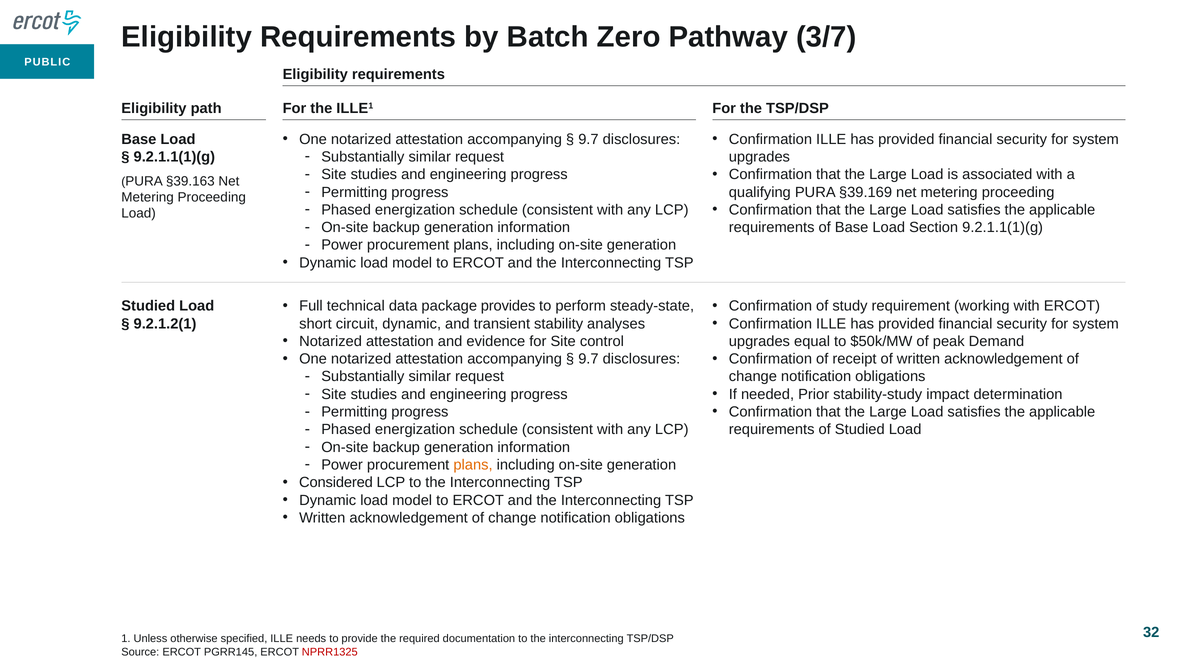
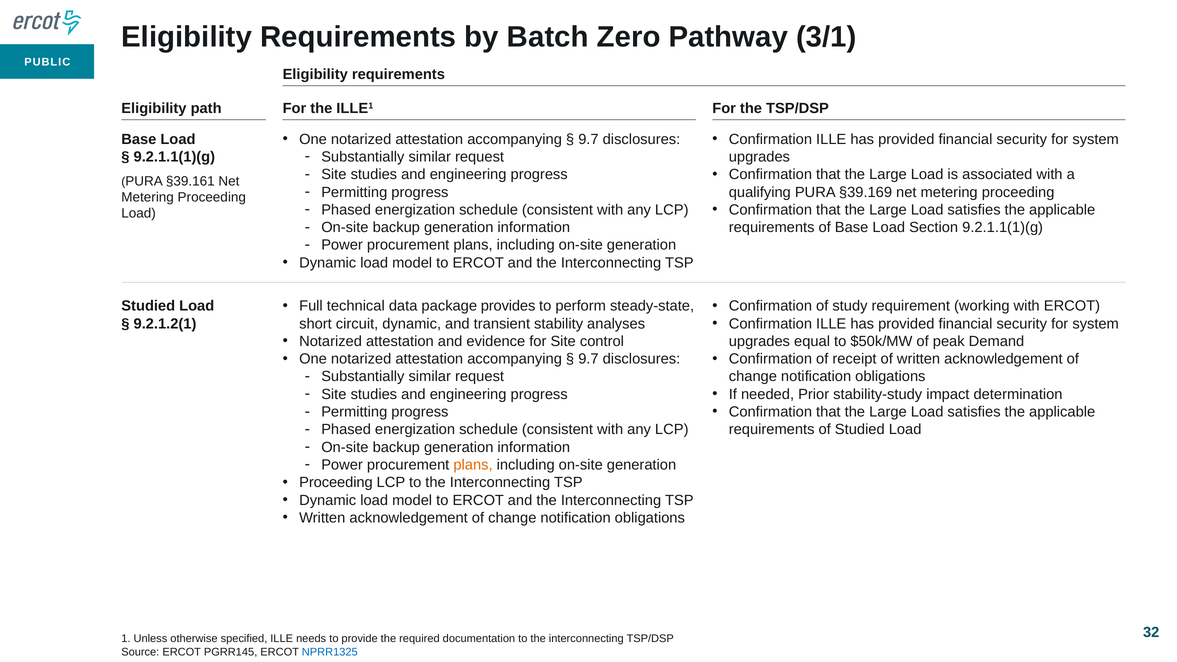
3/7: 3/7 -> 3/1
§39.163: §39.163 -> §39.161
Considered at (336, 483): Considered -> Proceeding
NPRR1325 colour: red -> blue
